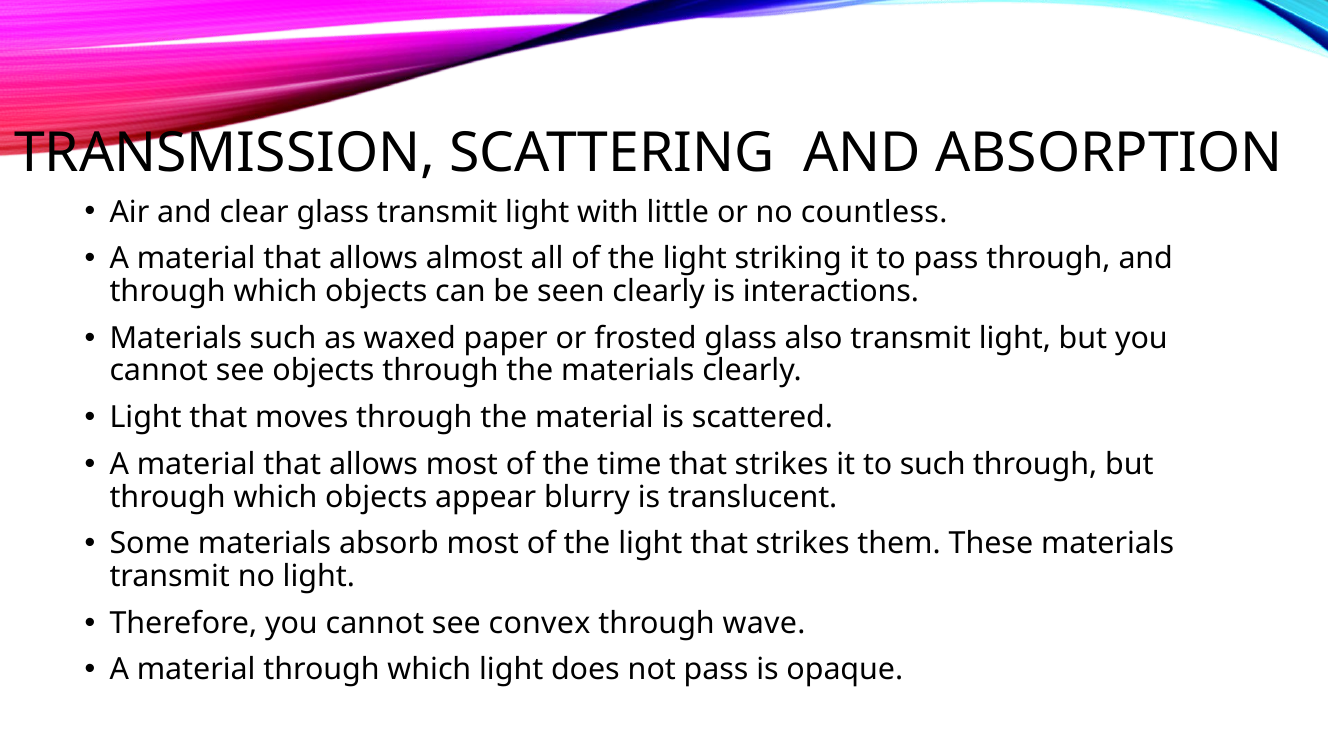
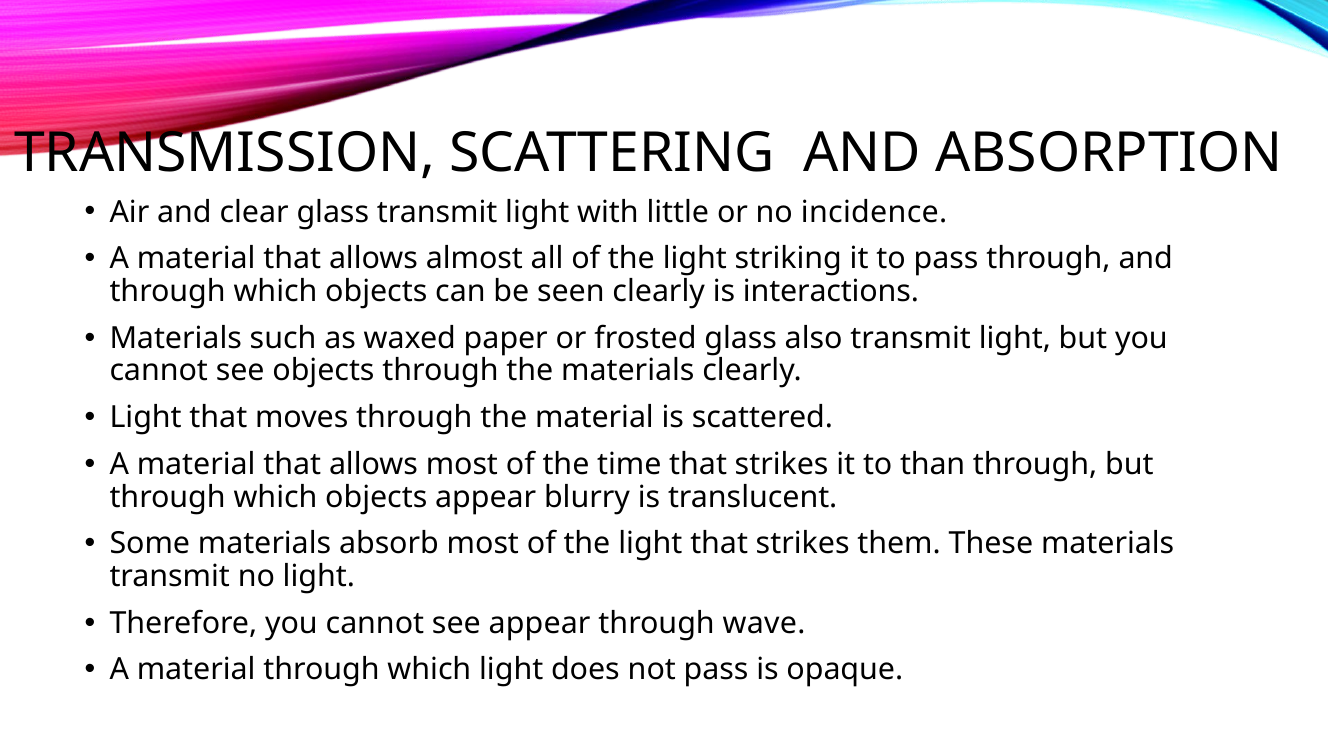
countless: countless -> incidence
to such: such -> than
see convex: convex -> appear
